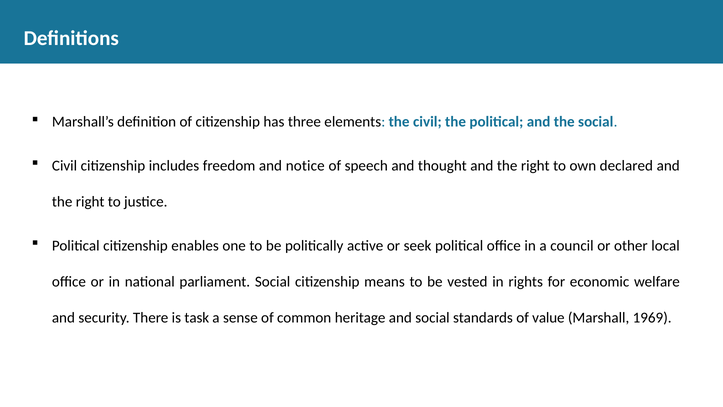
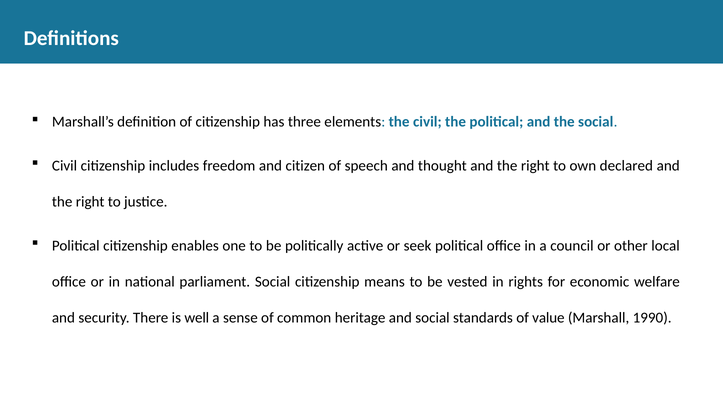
notice: notice -> citizen
task: task -> well
1969: 1969 -> 1990
